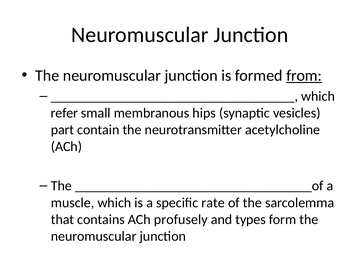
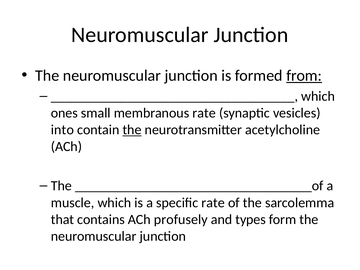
refer: refer -> ones
membranous hips: hips -> rate
part: part -> into
the at (132, 130) underline: none -> present
